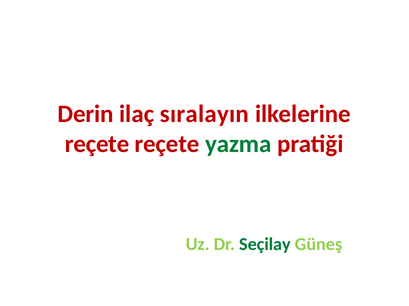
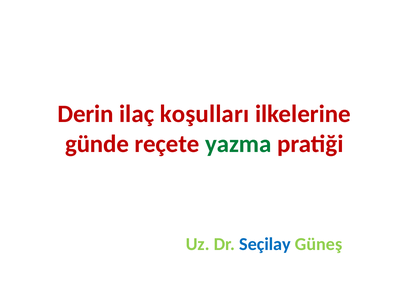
sıralayın: sıralayın -> koşulları
reçete at (97, 144): reçete -> günde
Seçilay colour: green -> blue
